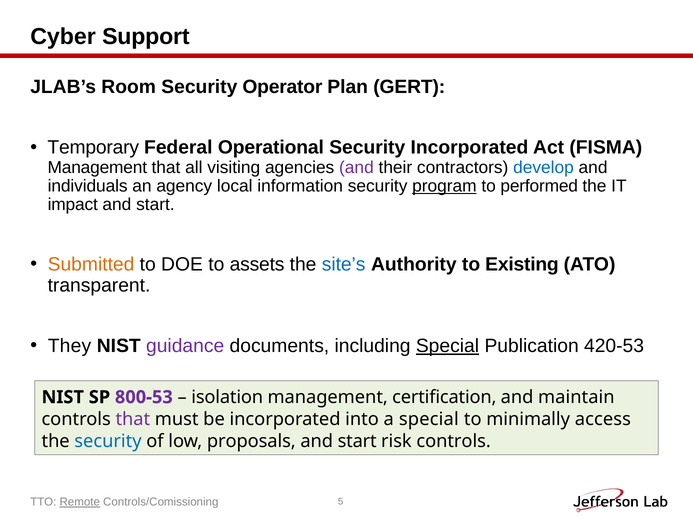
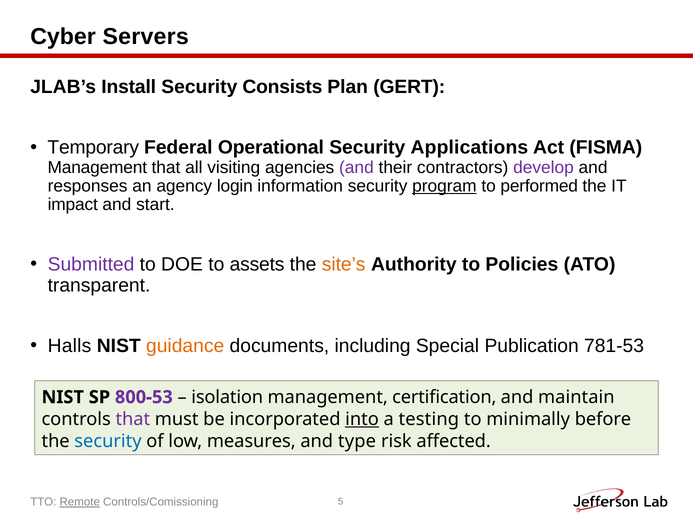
Support: Support -> Servers
Room: Room -> Install
Operator: Operator -> Consists
Security Incorporated: Incorporated -> Applications
develop colour: blue -> purple
individuals: individuals -> responses
local: local -> login
Submitted colour: orange -> purple
site’s colour: blue -> orange
Existing: Existing -> Policies
They: They -> Halls
guidance colour: purple -> orange
Special at (448, 346) underline: present -> none
420-53: 420-53 -> 781-53
into underline: none -> present
a special: special -> testing
access: access -> before
proposals: proposals -> measures
start at (357, 442): start -> type
risk controls: controls -> affected
